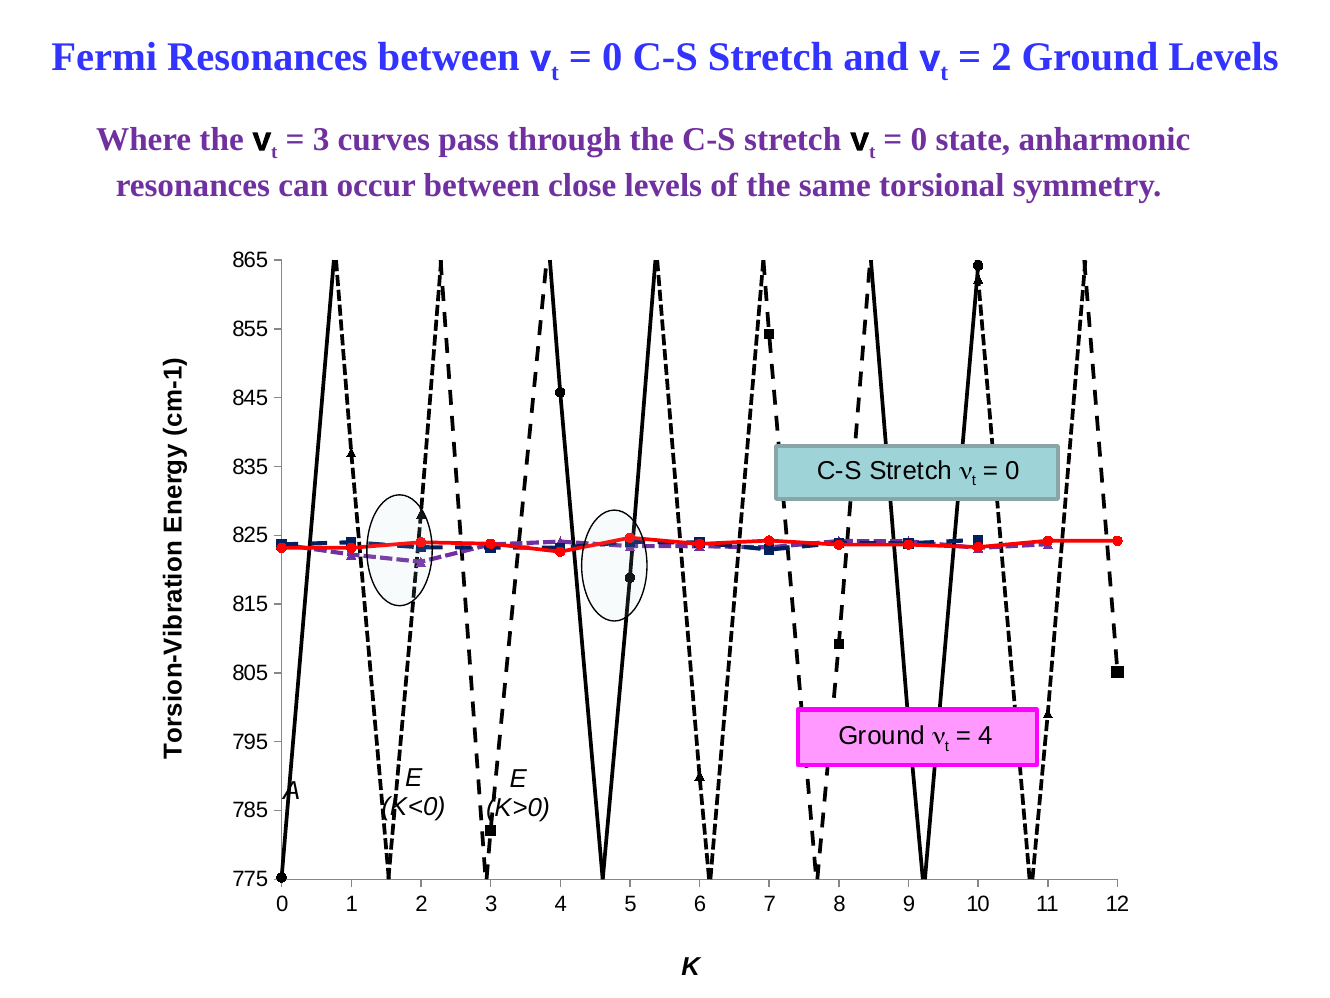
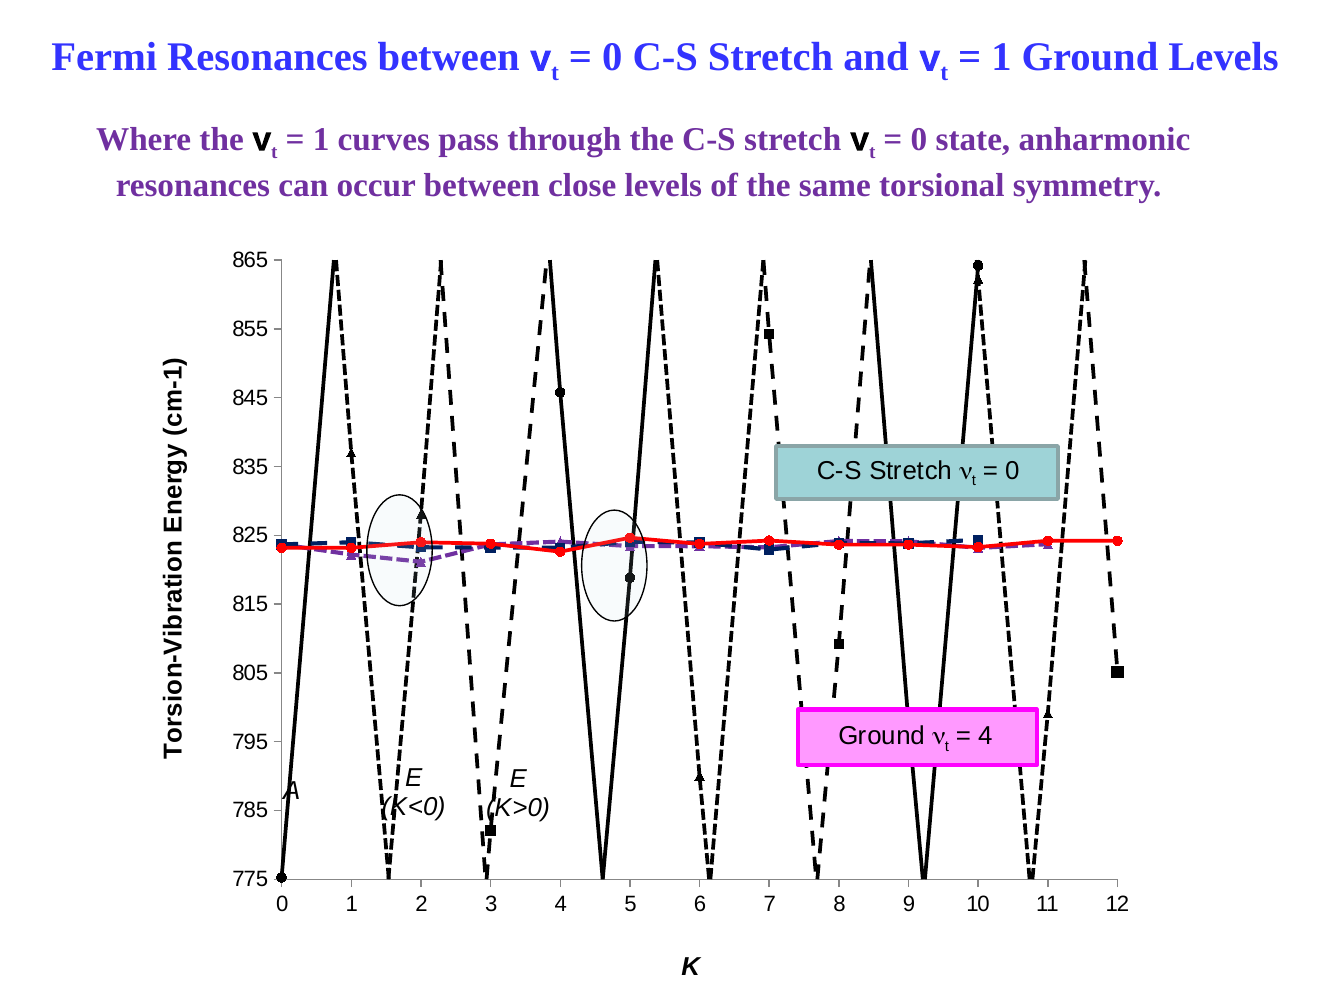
2 at (1001, 57): 2 -> 1
3 at (321, 140): 3 -> 1
